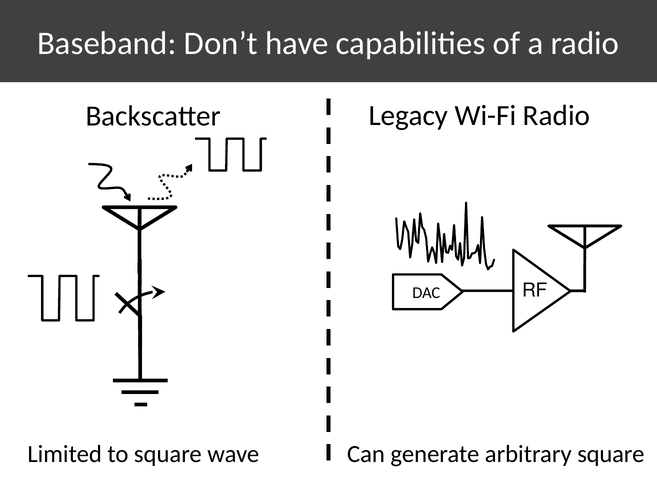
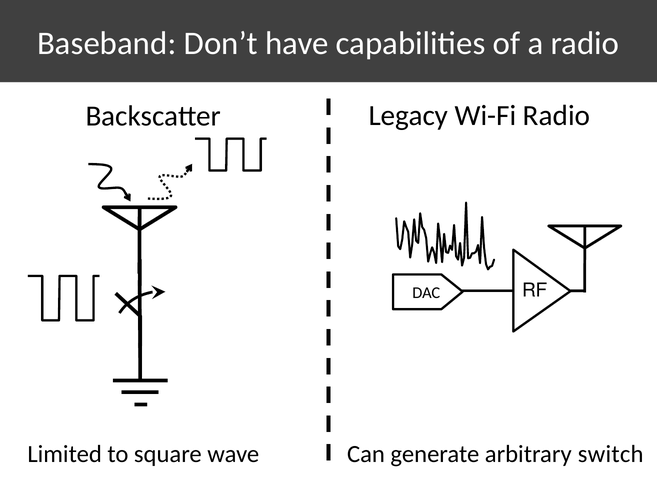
arbitrary square: square -> switch
